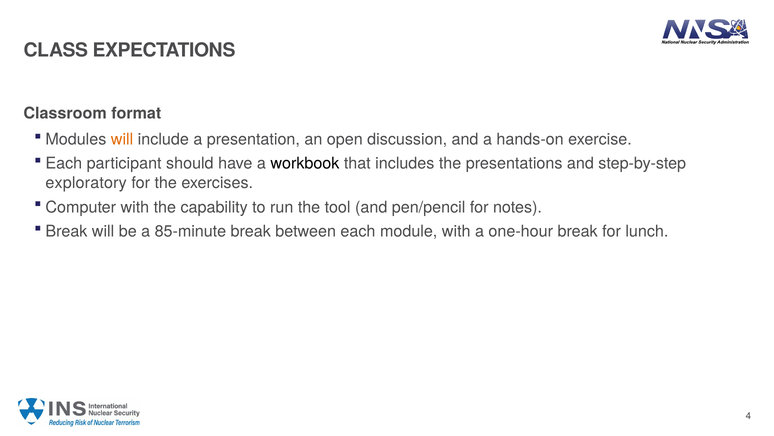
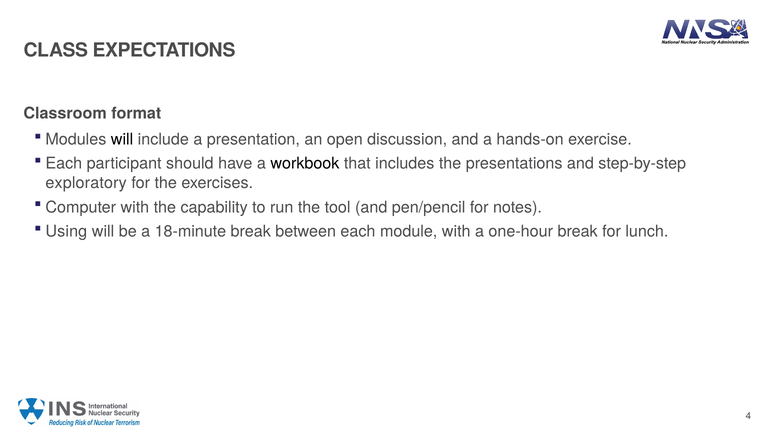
will at (122, 139) colour: orange -> black
Break at (66, 231): Break -> Using
85-minute: 85-minute -> 18-minute
